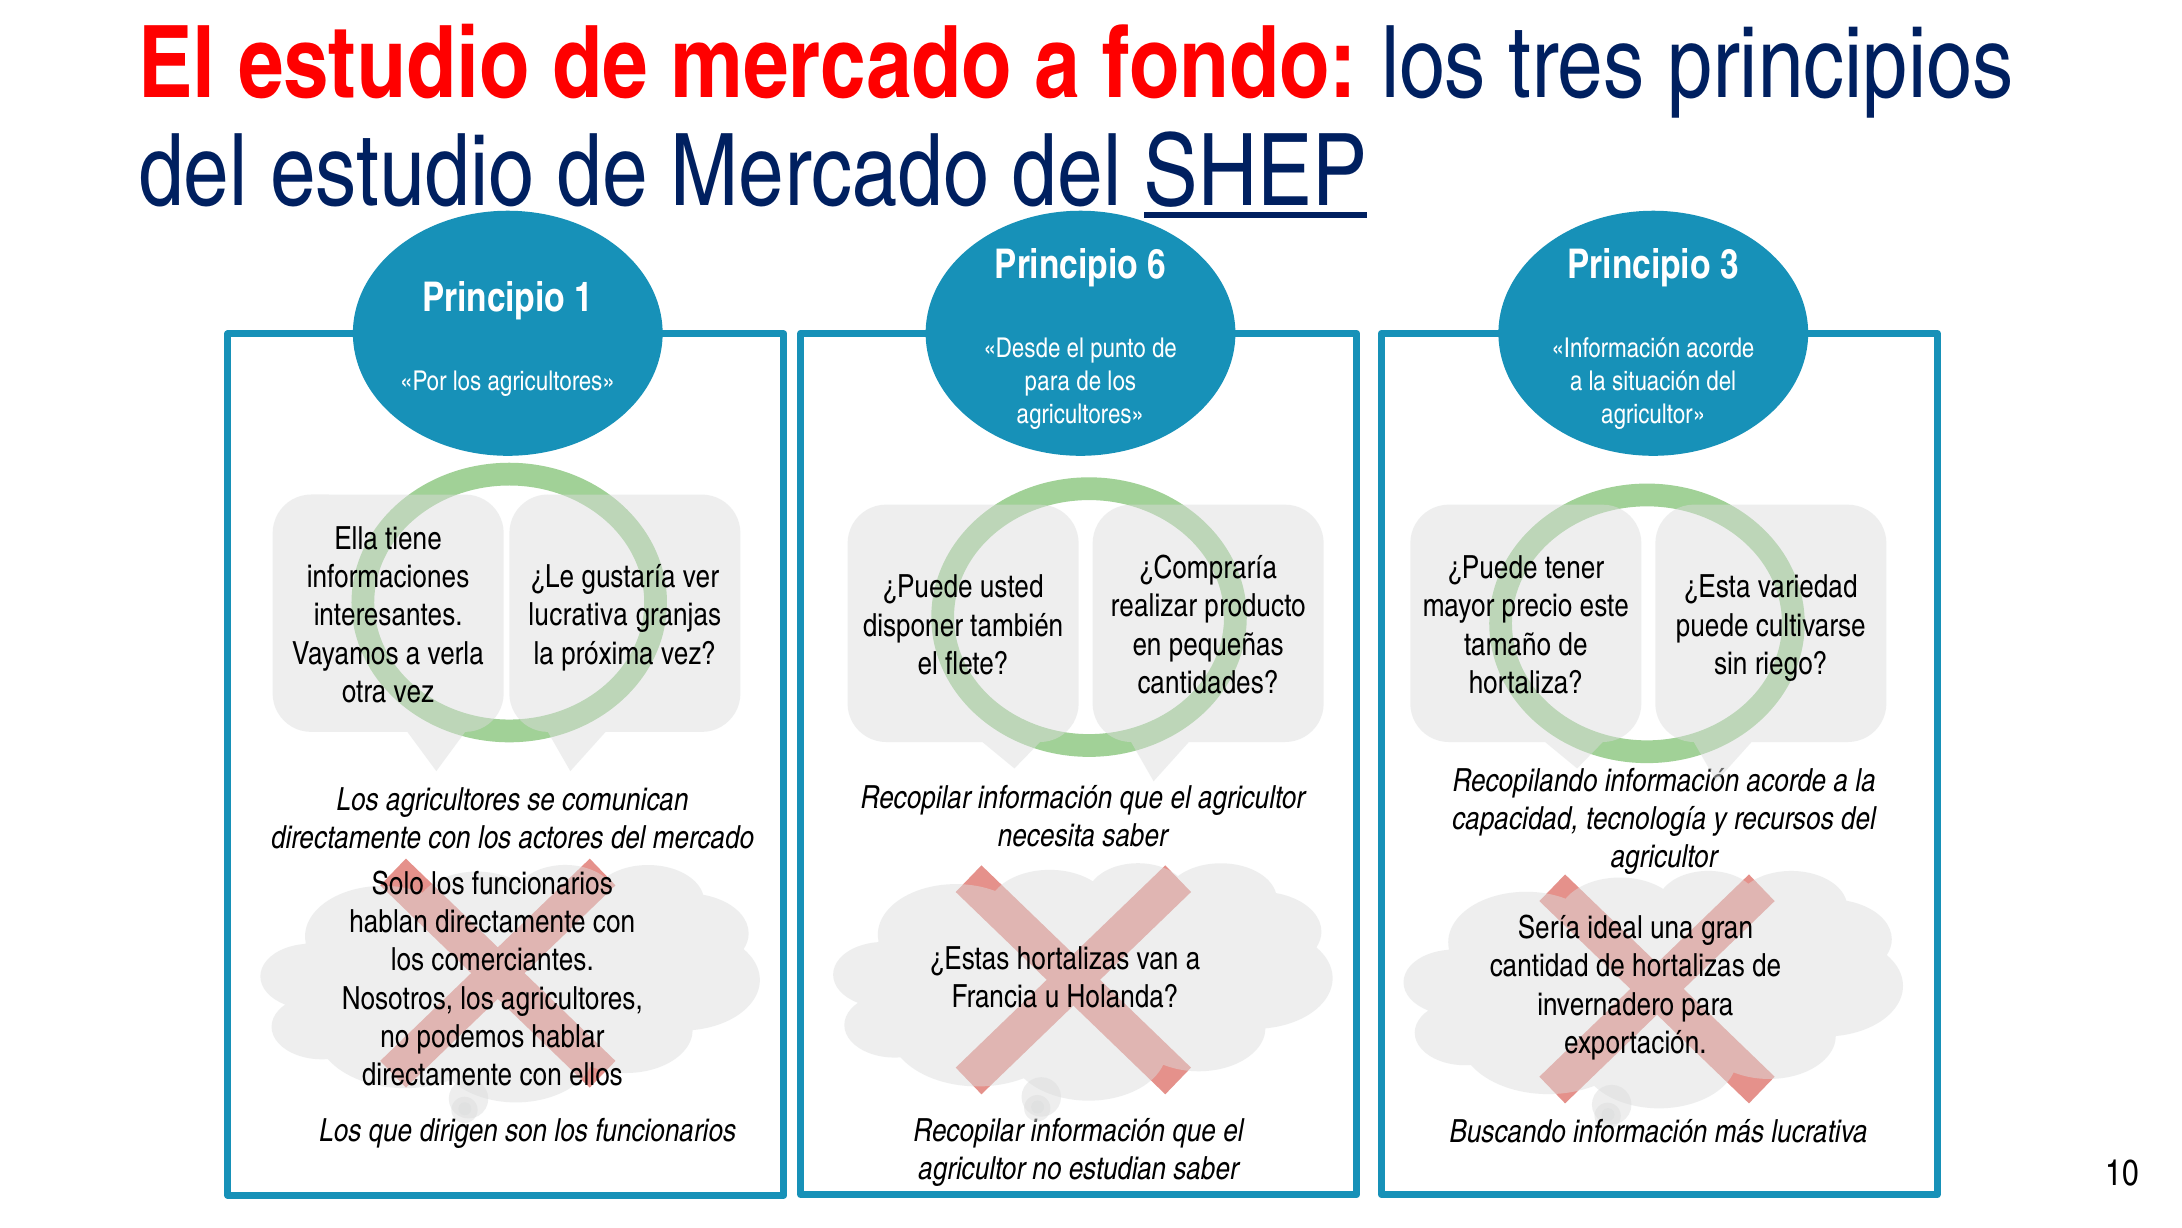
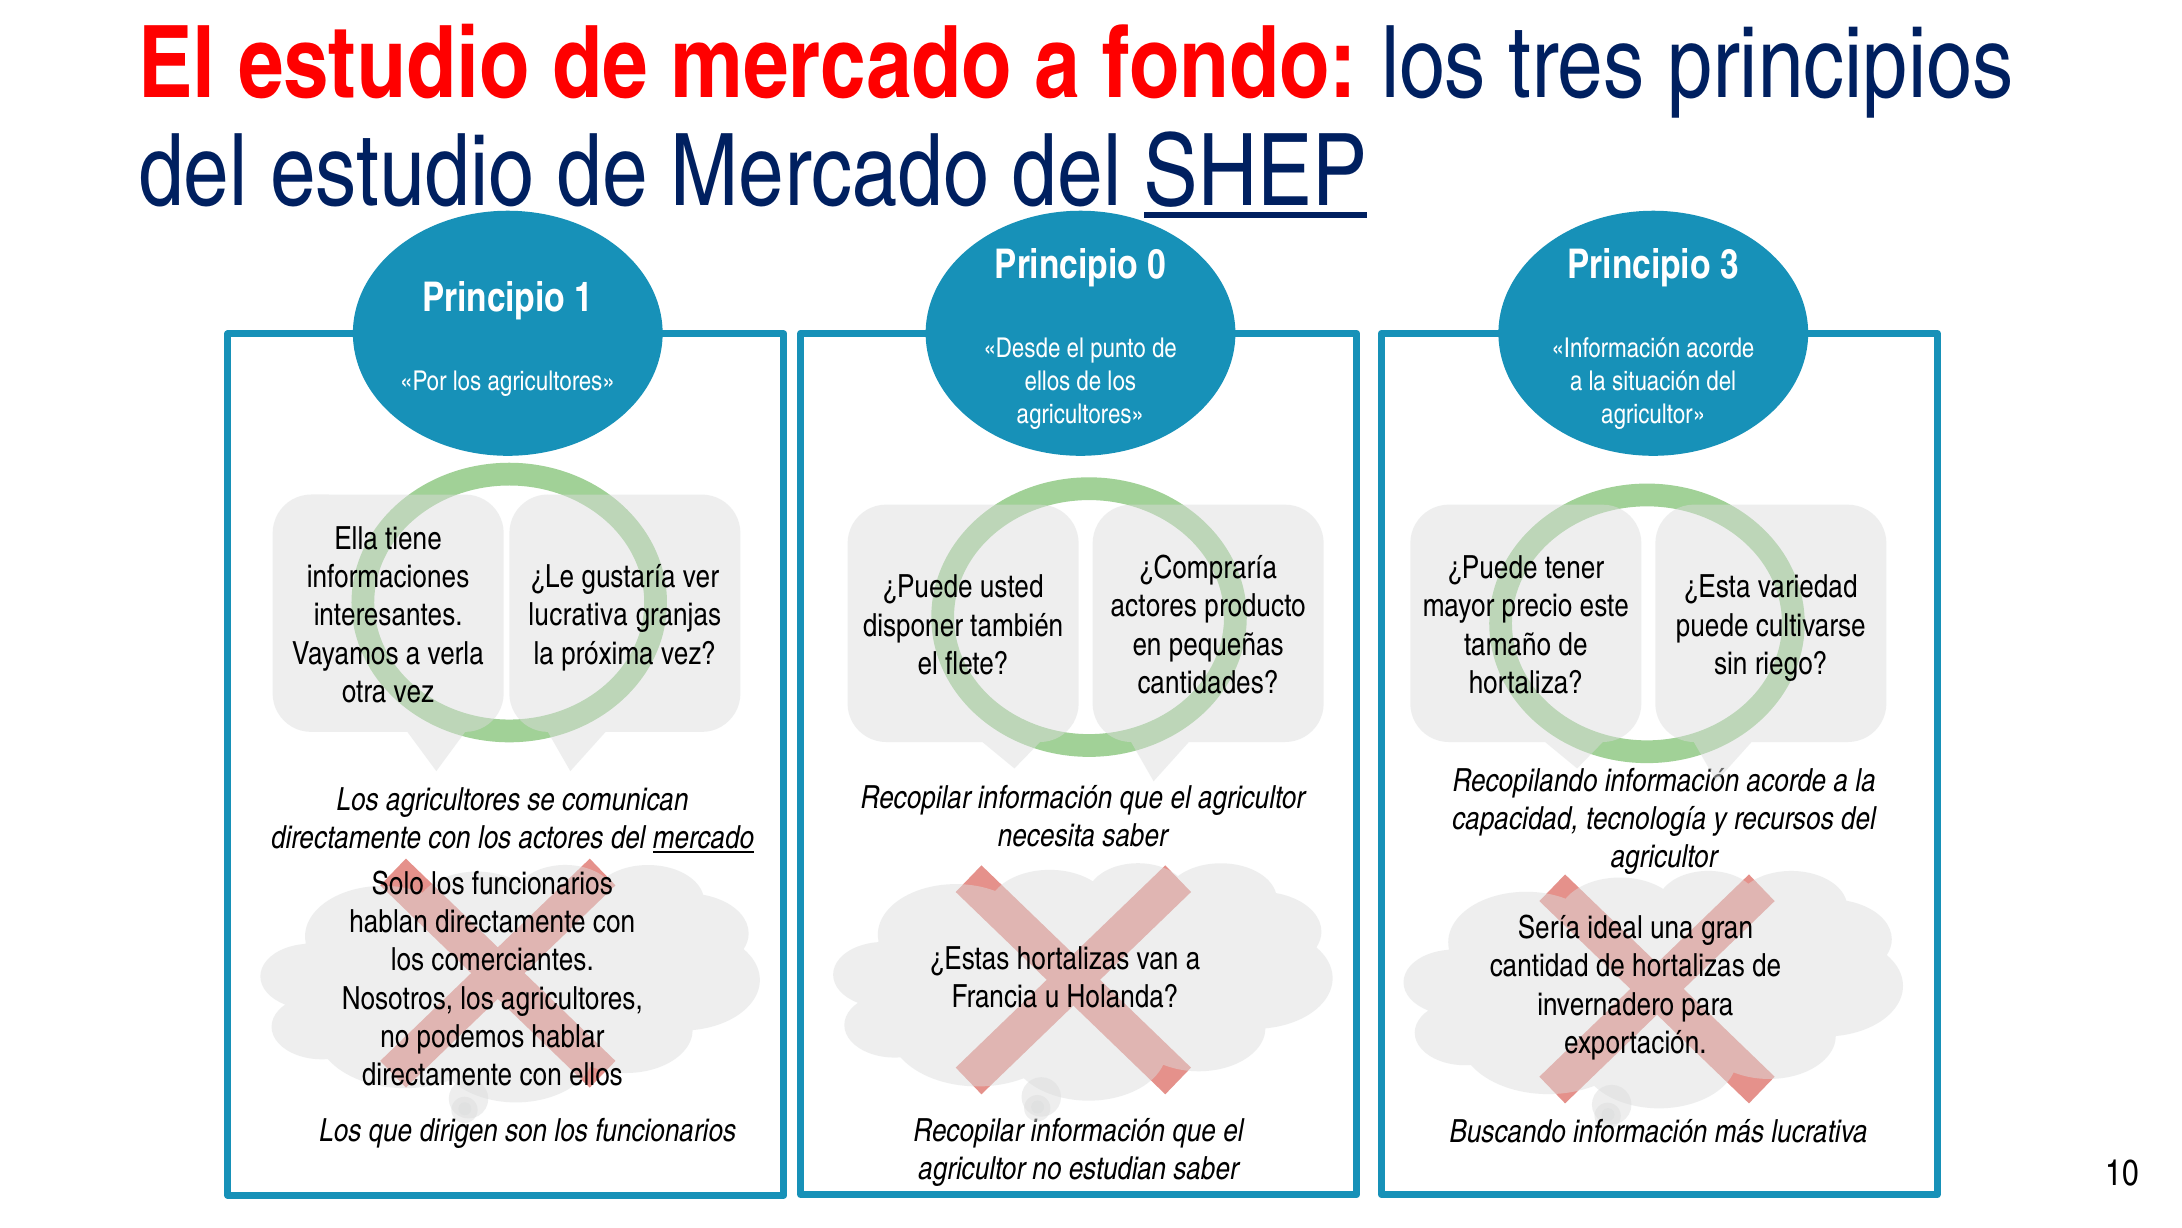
6: 6 -> 0
para at (1047, 381): para -> ellos
realizar at (1154, 606): realizar -> actores
mercado at (704, 838) underline: none -> present
